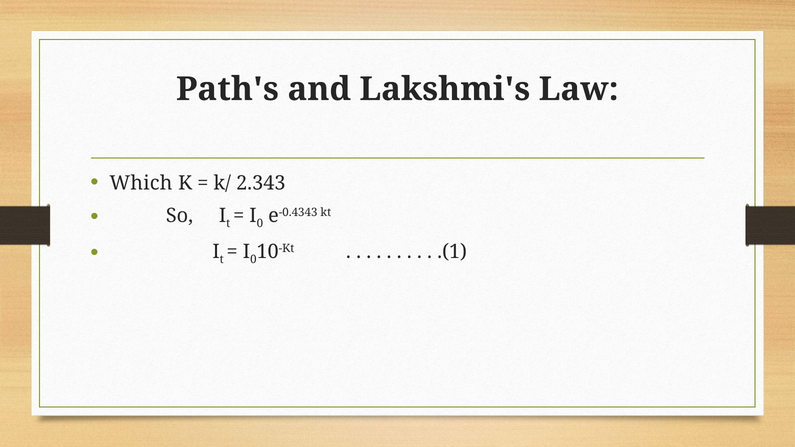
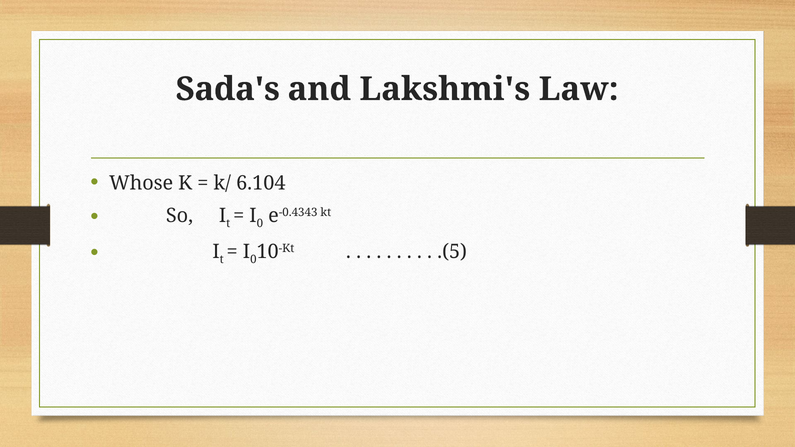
Path's: Path's -> Sada's
Which: Which -> Whose
2.343: 2.343 -> 6.104
.(1: .(1 -> .(5
